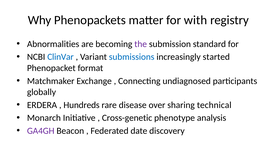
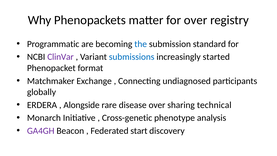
for with: with -> over
Abnormalities: Abnormalities -> Programmatic
the colour: purple -> blue
ClinVar colour: blue -> purple
Hundreds: Hundreds -> Alongside
date: date -> start
